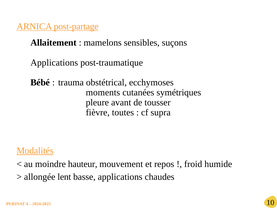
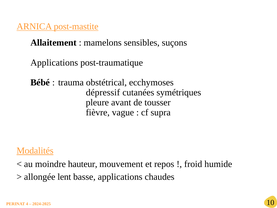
post-partage: post-partage -> post-mastite
moments: moments -> dépressif
toutes: toutes -> vague
